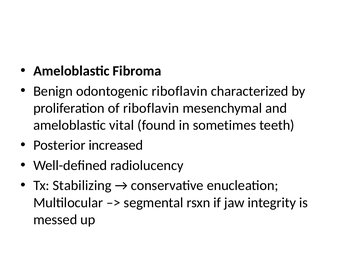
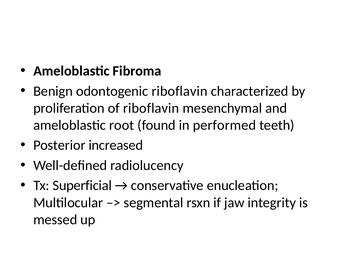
vital: vital -> root
sometimes: sometimes -> performed
Stabilizing: Stabilizing -> Superficial
